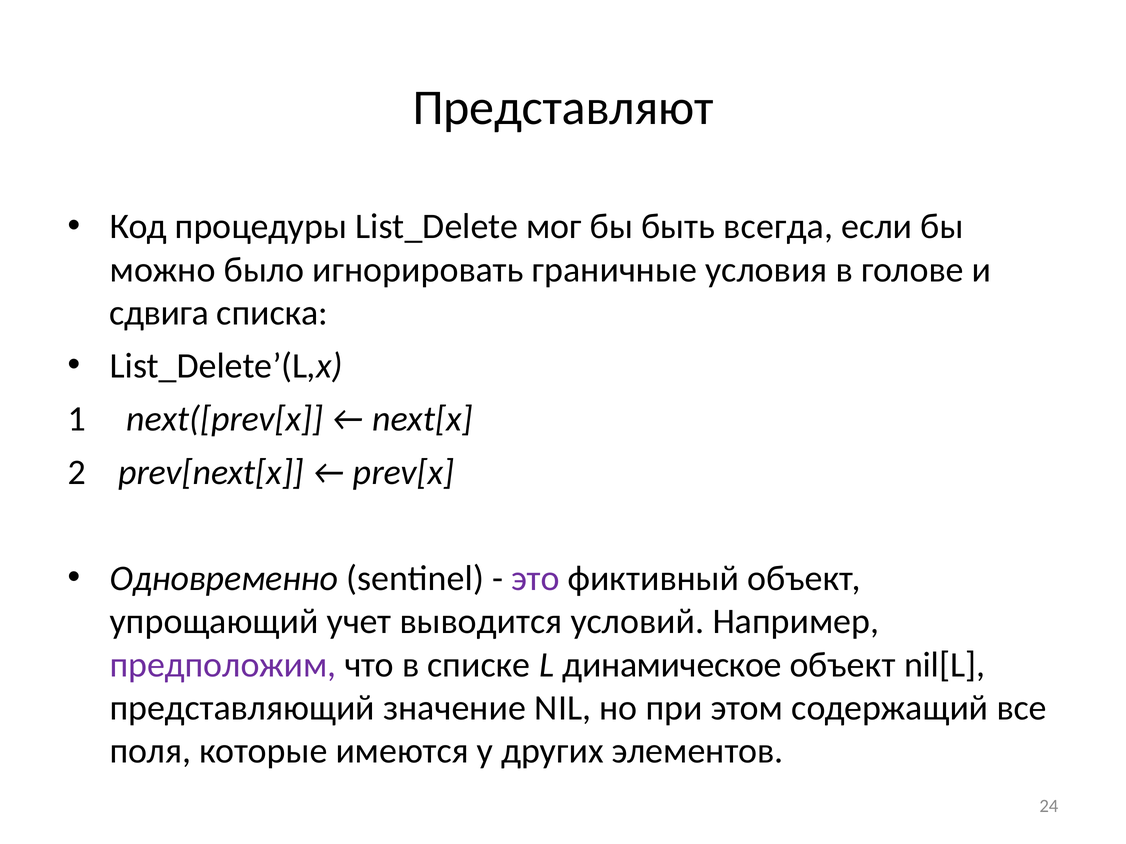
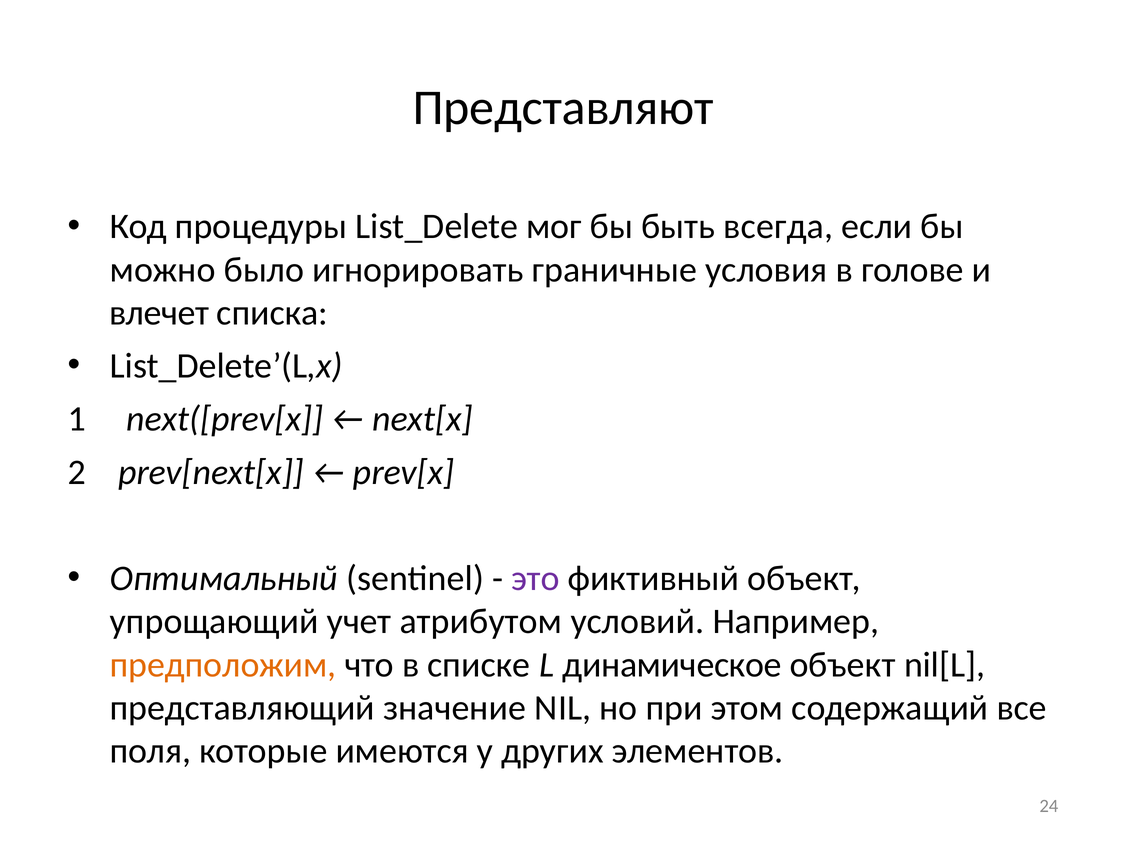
сдвига: сдвига -> влечет
Одновременно: Одновременно -> Оптимальный
выводится: выводится -> атрибутом
предположим colour: purple -> orange
